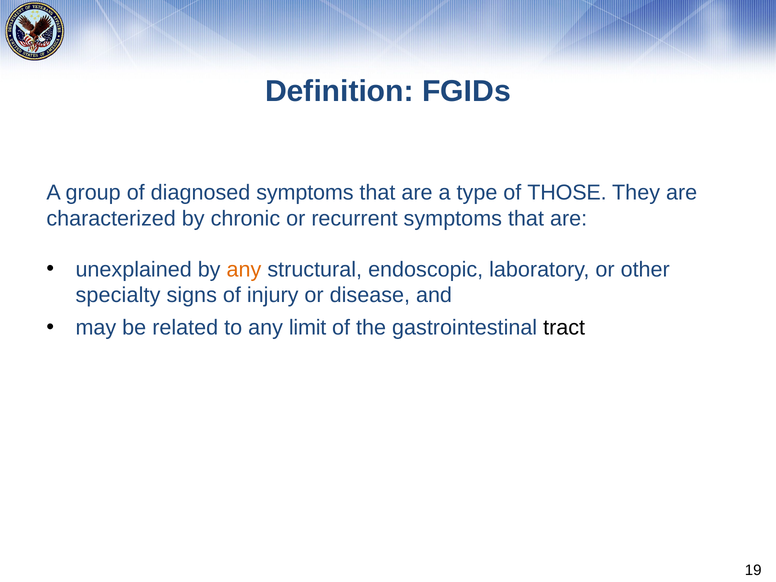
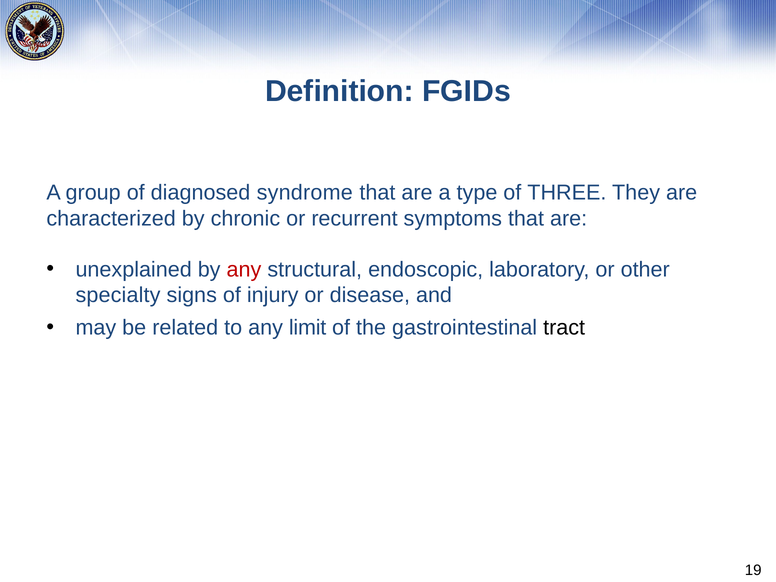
diagnosed symptoms: symptoms -> syndrome
THOSE: THOSE -> THREE
any at (244, 269) colour: orange -> red
